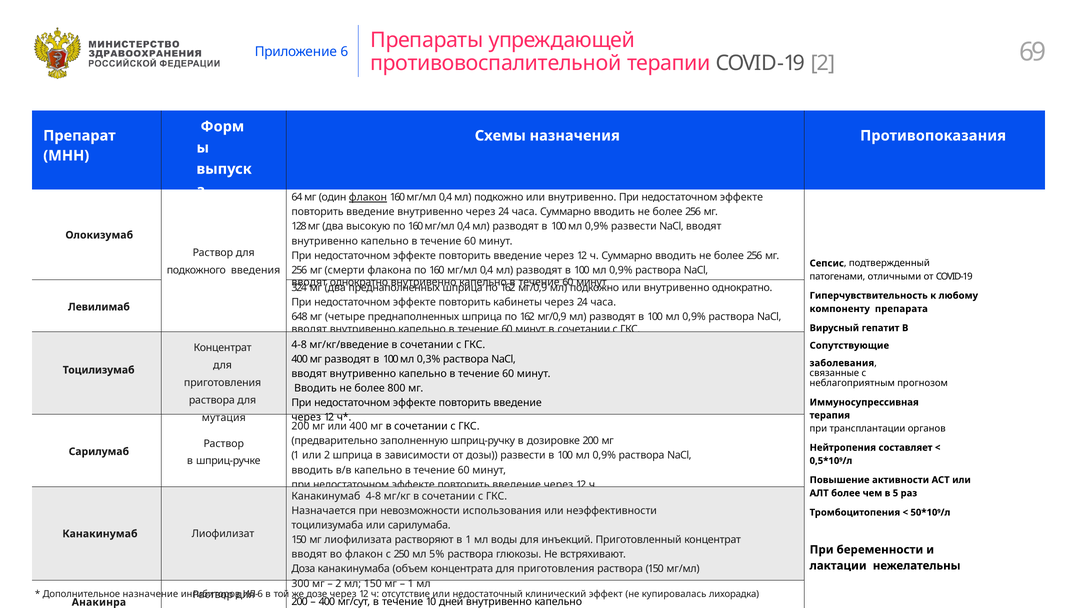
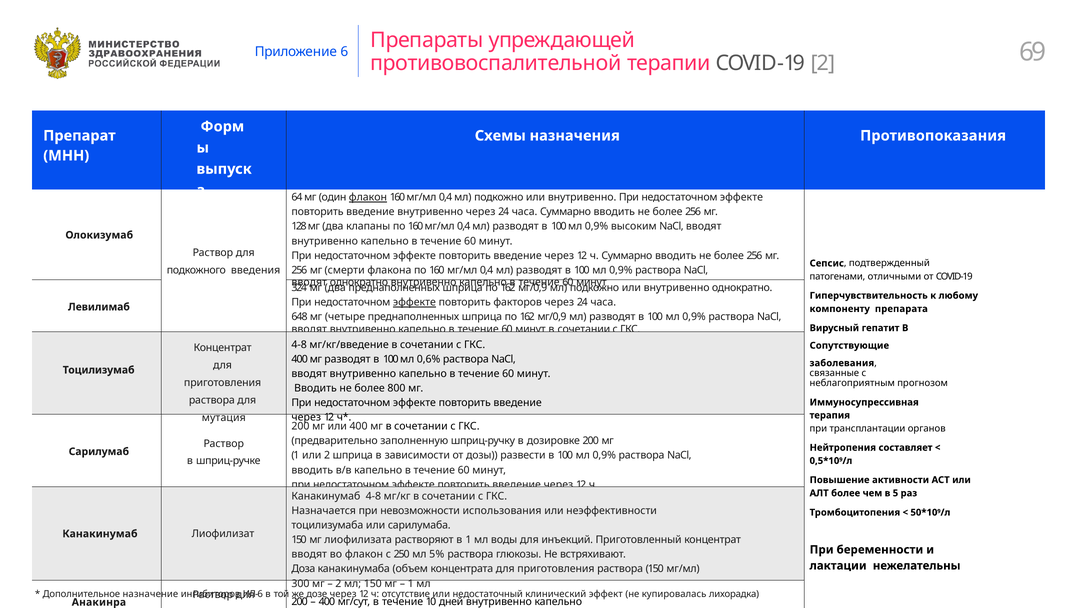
высокую: высокую -> клапаны
0,9% развести: развести -> высоким
эффекте at (414, 303) underline: none -> present
кабинеты: кабинеты -> факторов
0,3%: 0,3% -> 0,6%
